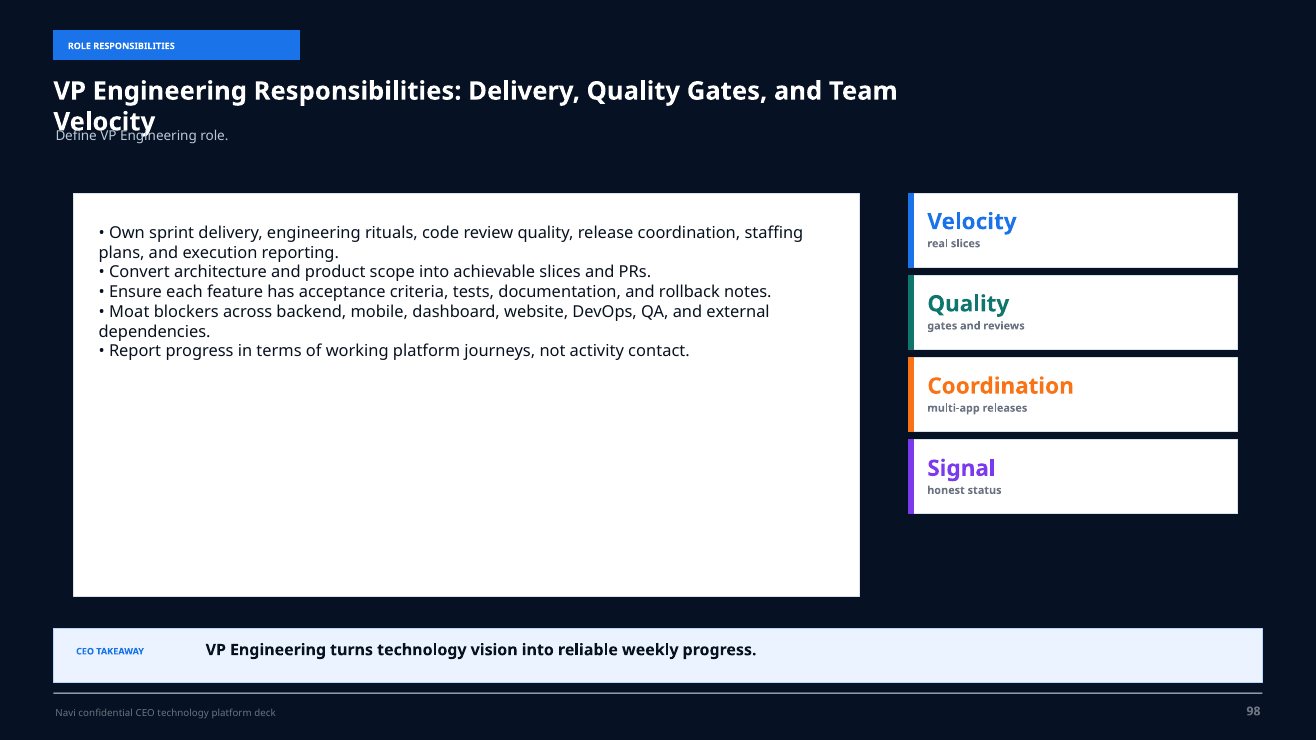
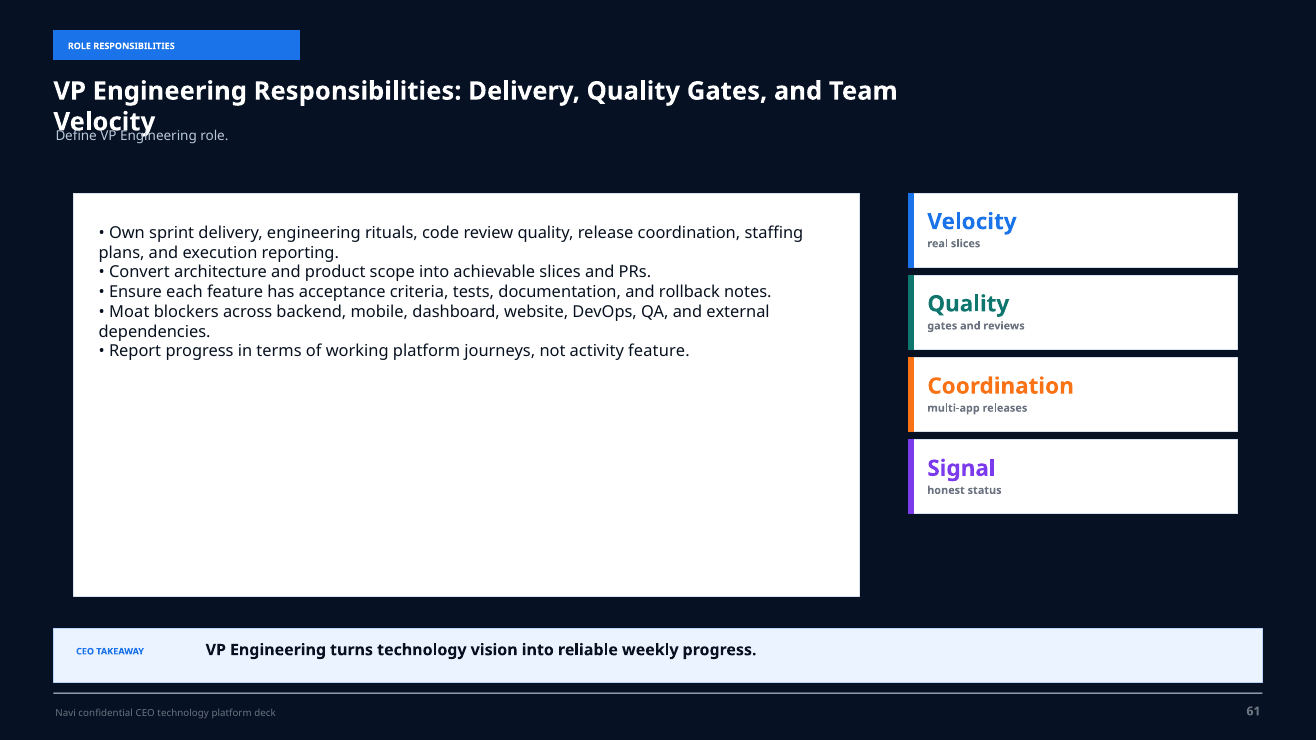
activity contact: contact -> feature
98: 98 -> 61
